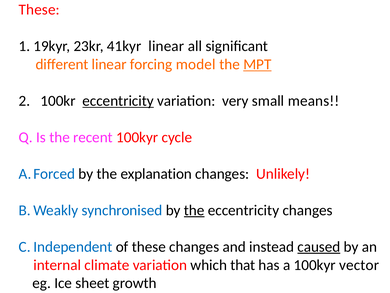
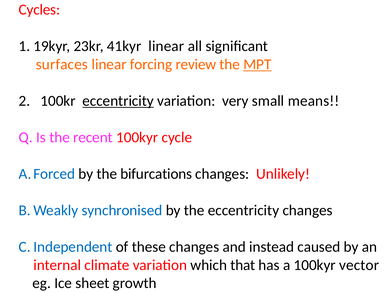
These at (39, 10): These -> Cycles
different: different -> surfaces
model: model -> review
explanation: explanation -> bifurcations
the at (194, 210) underline: present -> none
caused underline: present -> none
